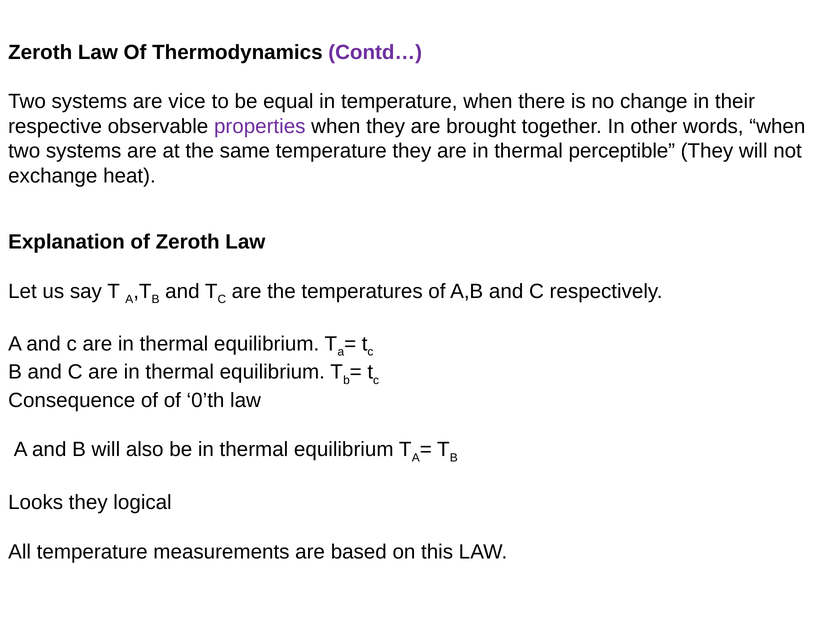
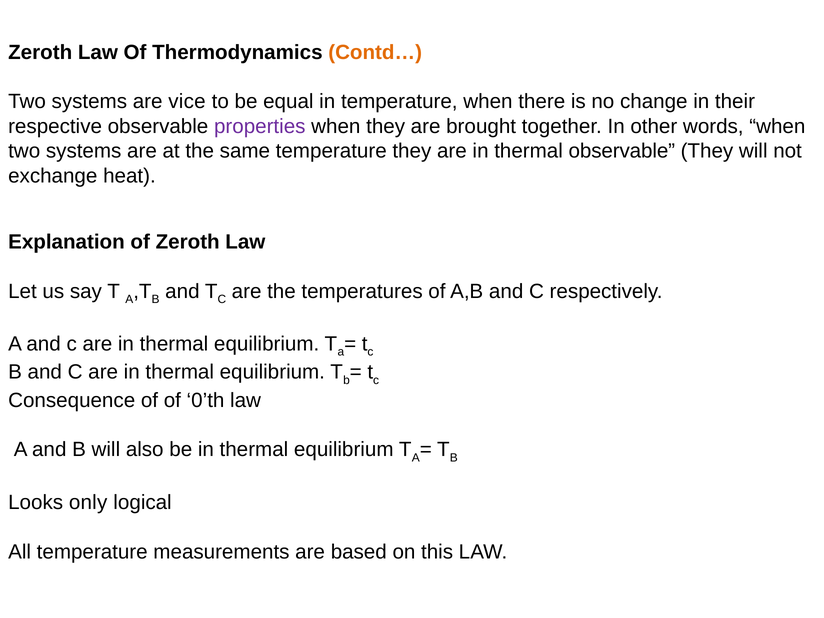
Contd… colour: purple -> orange
thermal perceptible: perceptible -> observable
Looks they: they -> only
